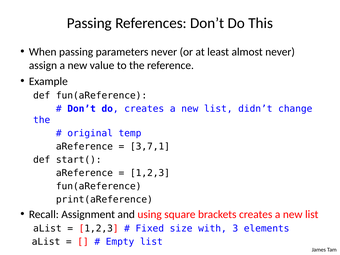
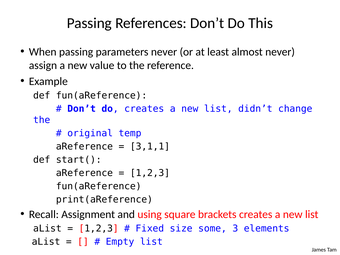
3,7,1: 3,7,1 -> 3,1,1
with: with -> some
